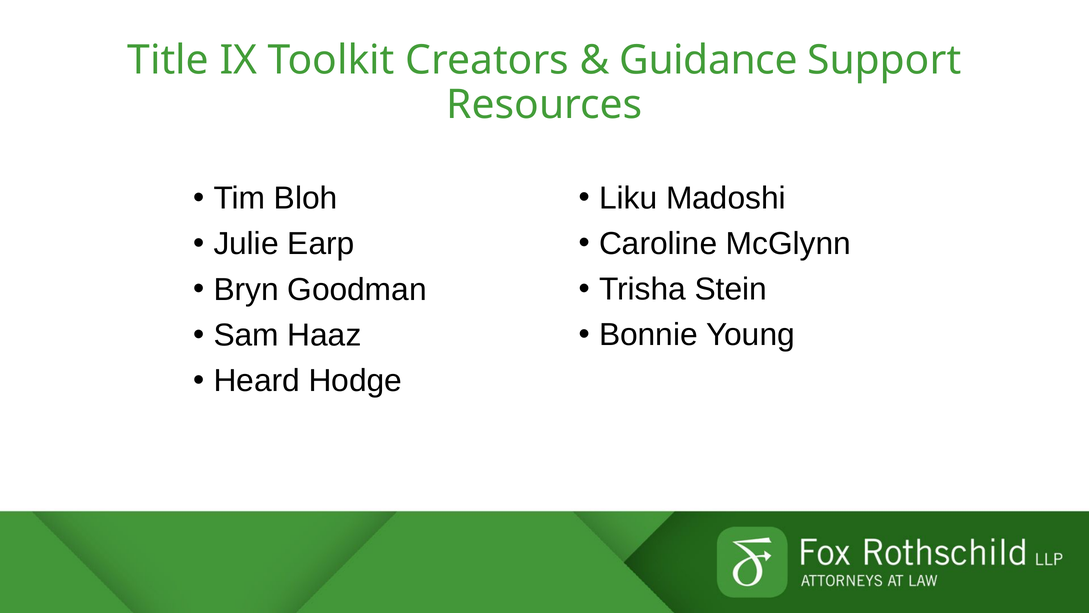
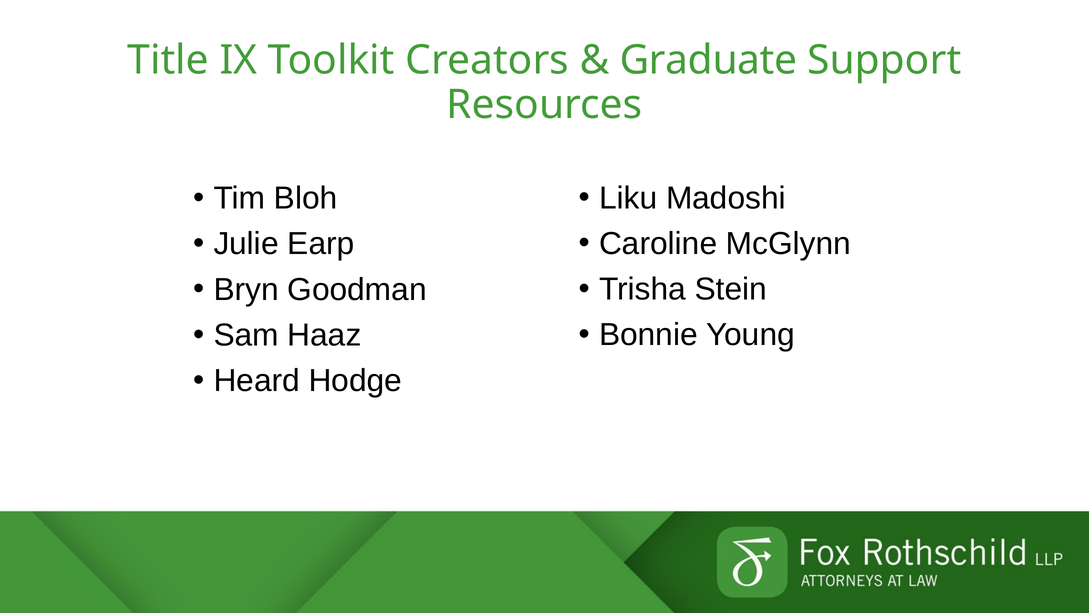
Guidance: Guidance -> Graduate
